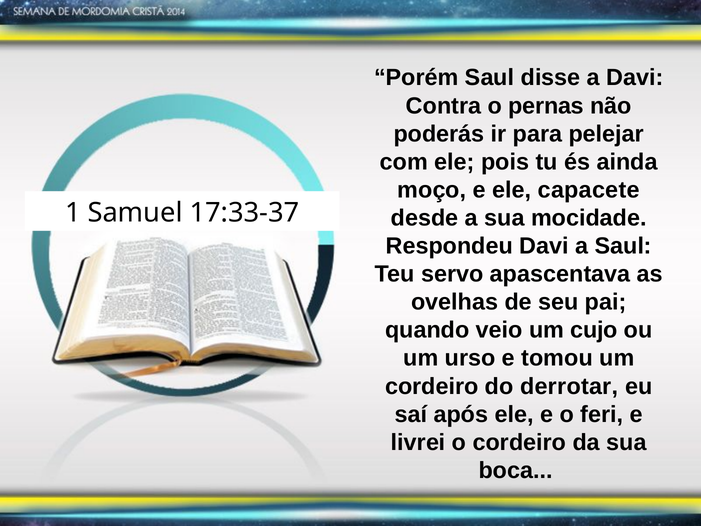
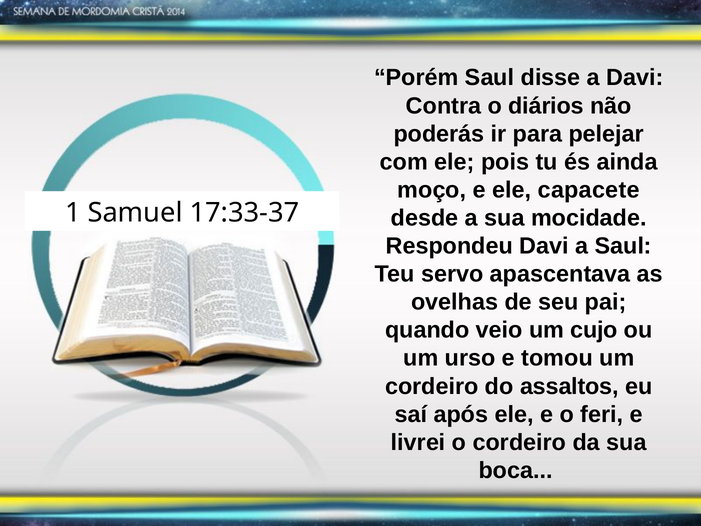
pernas: pernas -> diários
derrotar: derrotar -> assaltos
